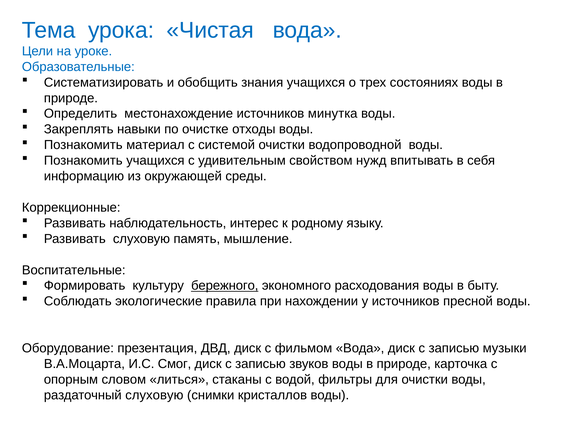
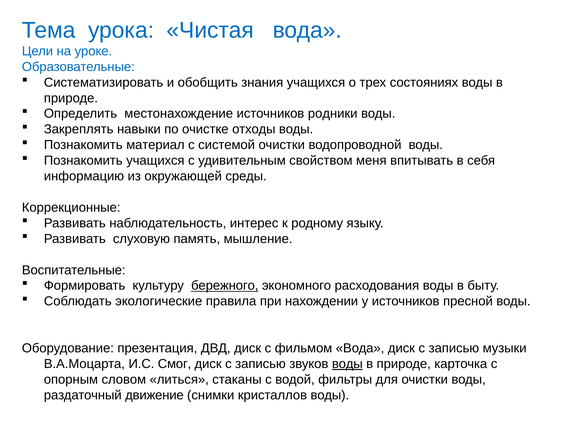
минутка: минутка -> родники
нужд: нужд -> меня
воды at (347, 364) underline: none -> present
раздаточный слуховую: слуховую -> движение
